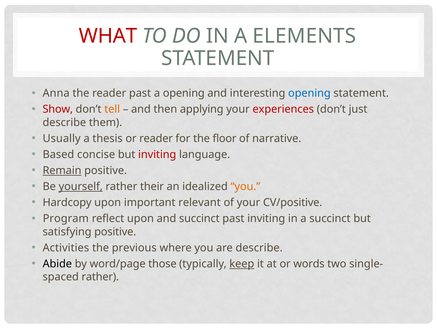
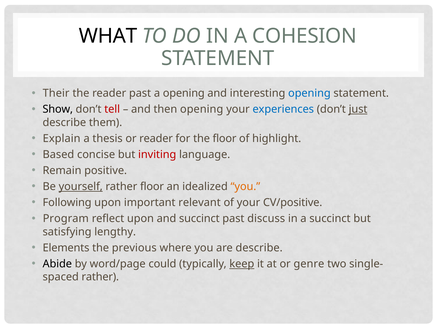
WHAT colour: red -> black
ELEMENTS: ELEMENTS -> COHESION
Anna: Anna -> Their
Show colour: red -> black
tell colour: orange -> red
then applying: applying -> opening
experiences colour: red -> blue
just underline: none -> present
Usually: Usually -> Explain
narrative: narrative -> highlight
Remain underline: present -> none
rather their: their -> floor
Hardcopy: Hardcopy -> Following
past inviting: inviting -> discuss
satisfying positive: positive -> lengthy
Activities: Activities -> Elements
those: those -> could
words: words -> genre
